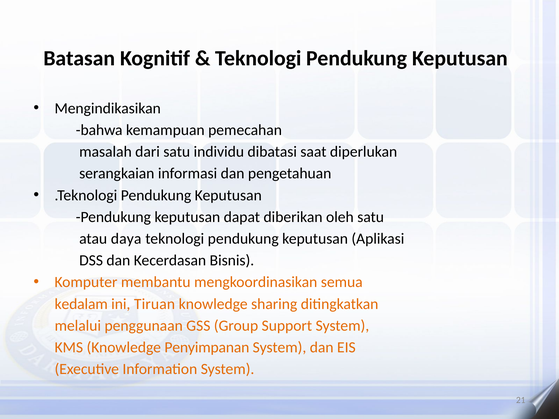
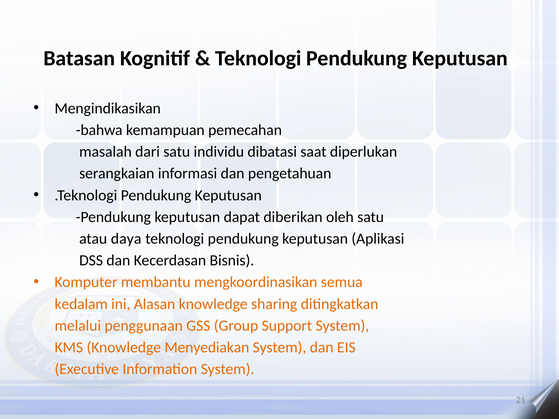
Tiruan: Tiruan -> Alasan
Penyimpanan: Penyimpanan -> Menyediakan
